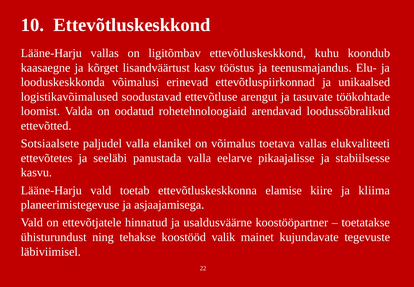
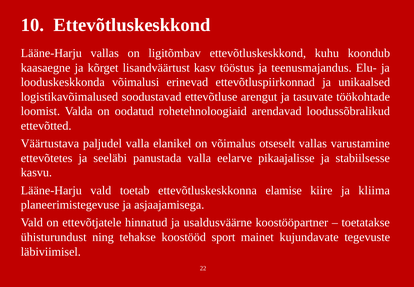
Sotsiaalsete: Sotsiaalsete -> Väärtustava
toetava: toetava -> otseselt
elukvaliteeti: elukvaliteeti -> varustamine
valik: valik -> sport
